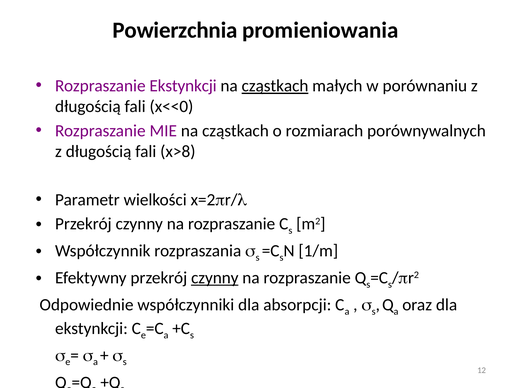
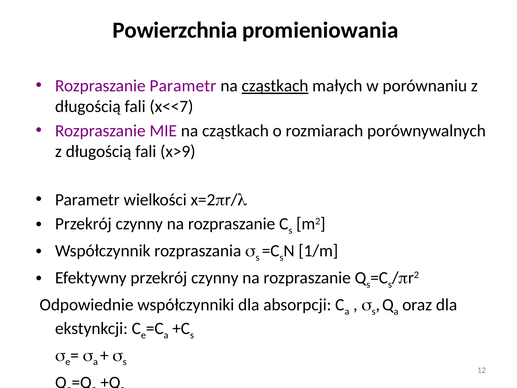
Rozpraszanie Ekstynkcji: Ekstynkcji -> Parametr
x<<0: x<<0 -> x<<7
x>8: x>8 -> x>9
czynny at (215, 278) underline: present -> none
